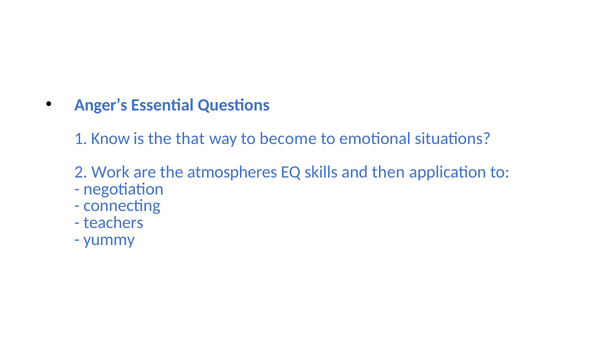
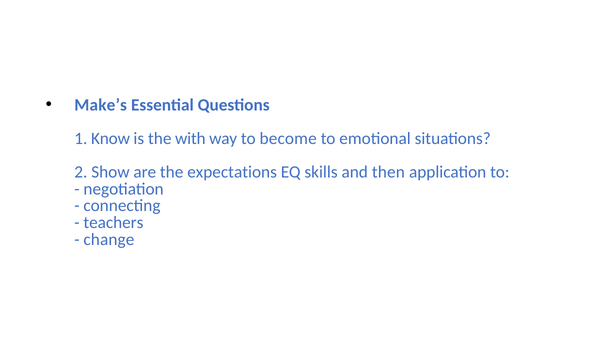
Anger’s: Anger’s -> Make’s
that: that -> with
Work: Work -> Show
atmospheres: atmospheres -> expectations
yummy: yummy -> change
